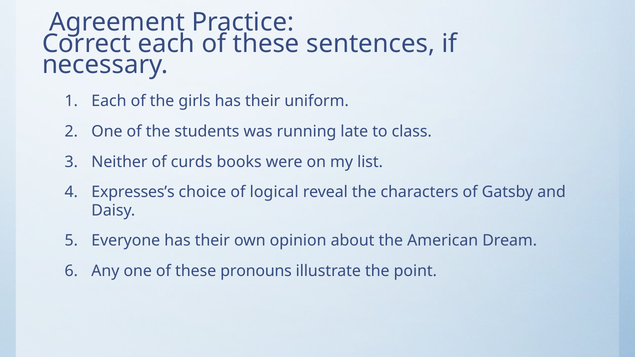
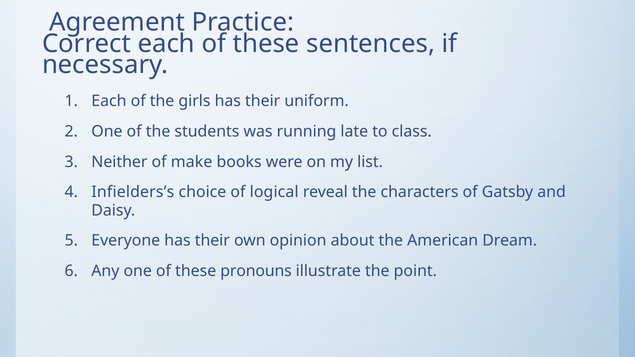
curds: curds -> make
Expresses’s: Expresses’s -> Infielders’s
